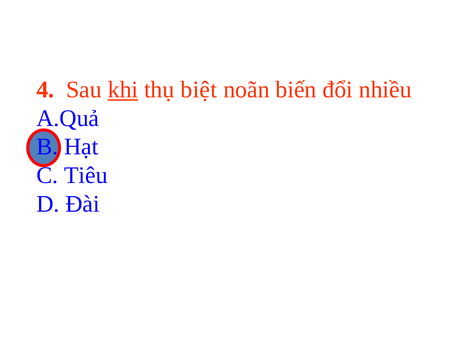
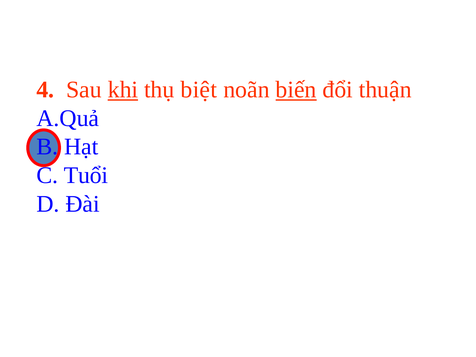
biến underline: none -> present
nhiều: nhiều -> thuận
Tiêu: Tiêu -> Tuổi
